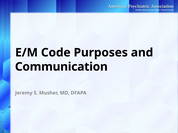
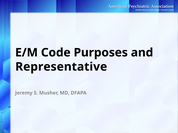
Communication: Communication -> Representative
